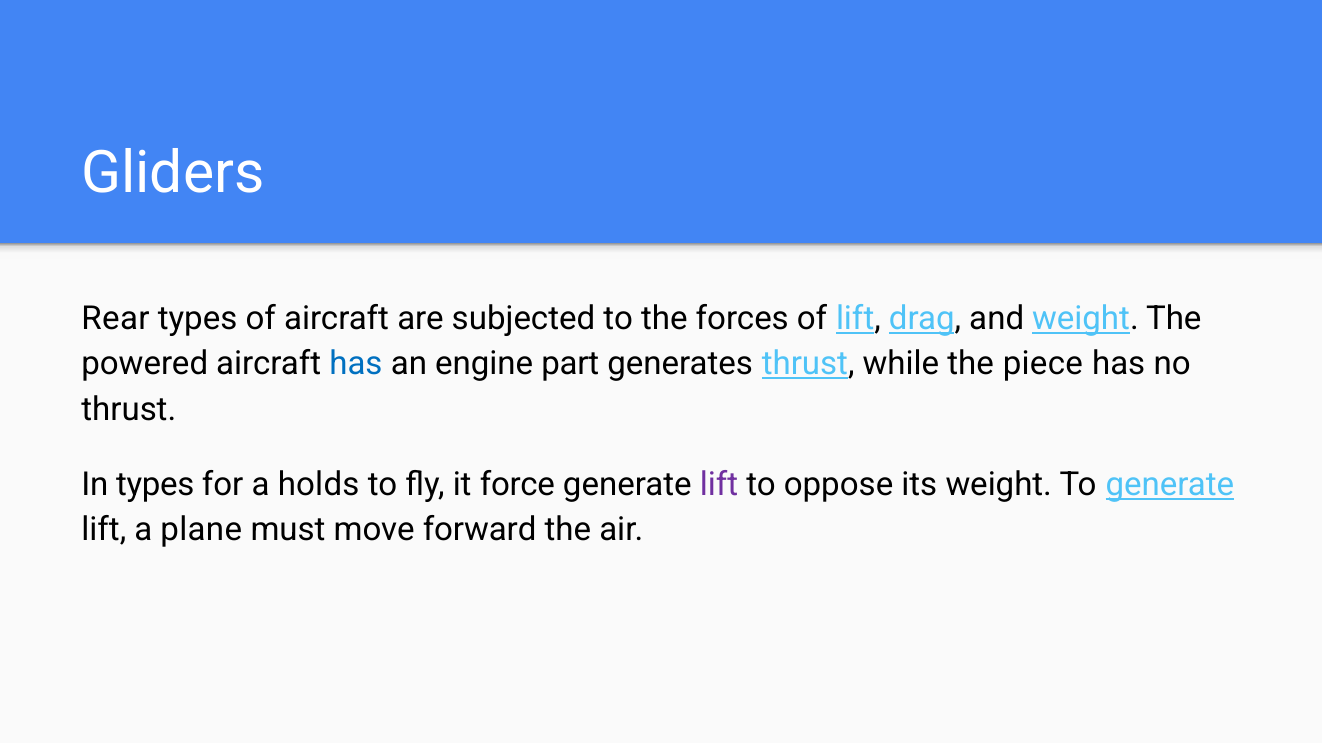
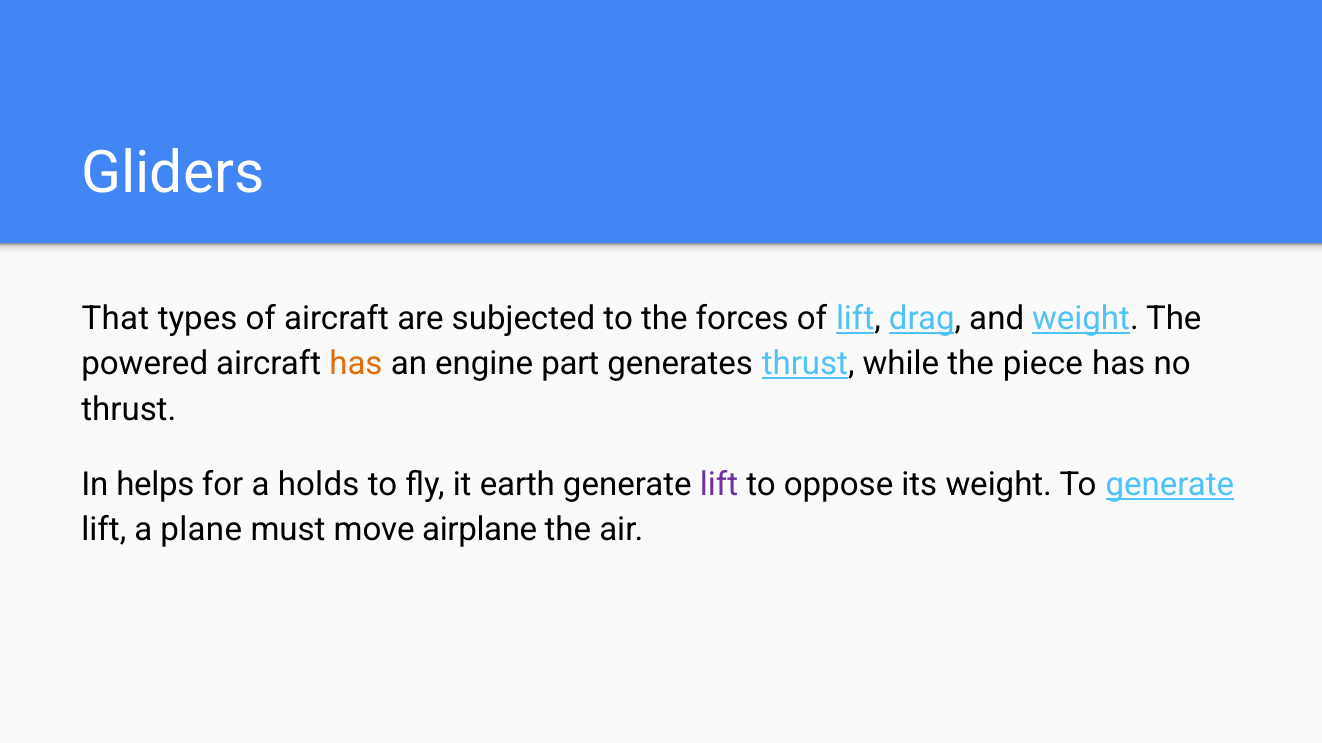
Rear: Rear -> That
has at (356, 364) colour: blue -> orange
In types: types -> helps
force: force -> earth
forward: forward -> airplane
